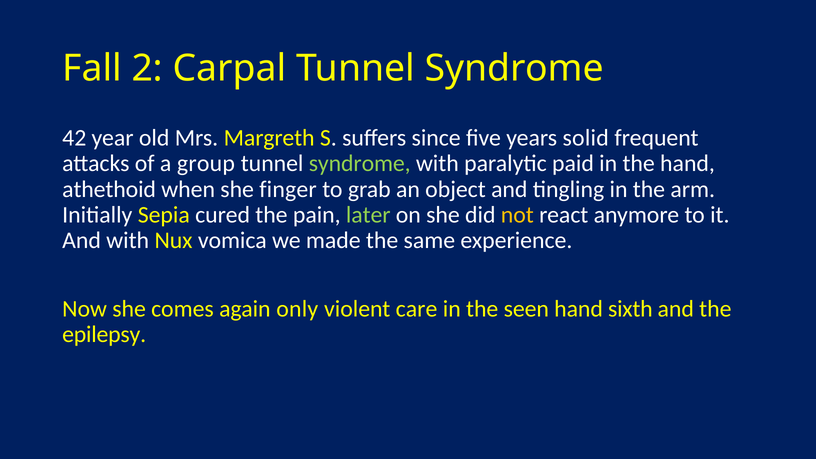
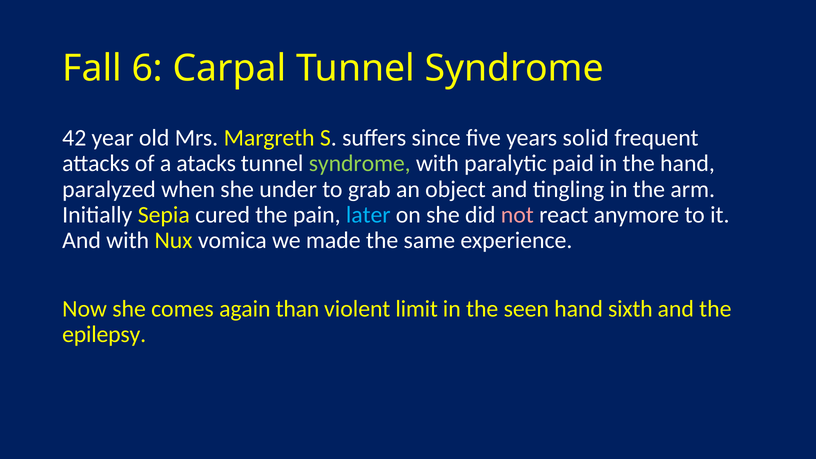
2: 2 -> 6
group: group -> atacks
athethoid: athethoid -> paralyzed
finger: finger -> under
later colour: light green -> light blue
not colour: yellow -> pink
only: only -> than
care: care -> limit
